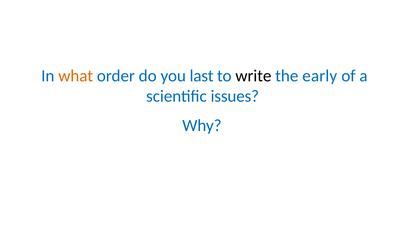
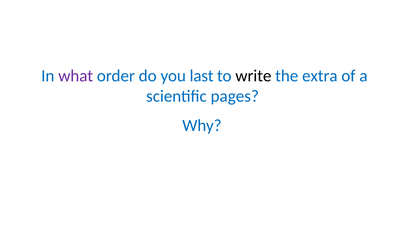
what colour: orange -> purple
early: early -> extra
issues: issues -> pages
